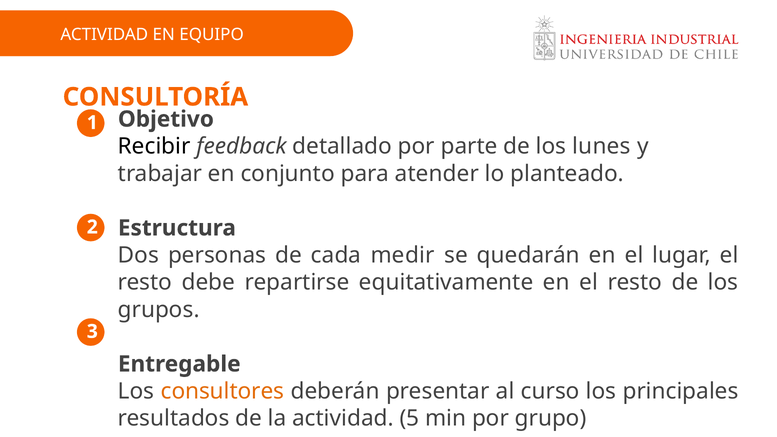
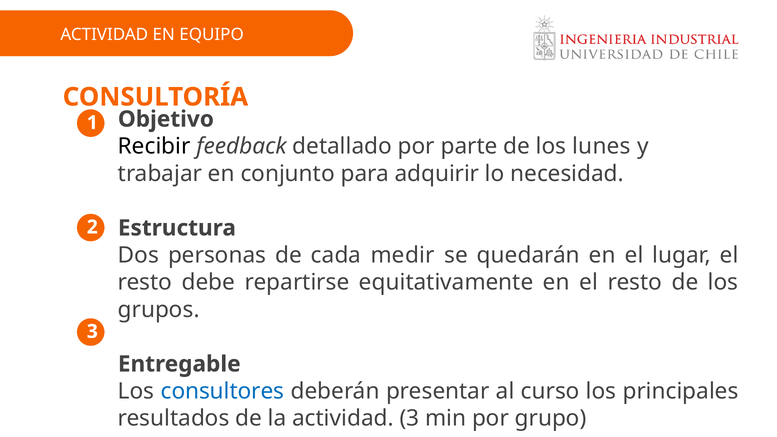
atender: atender -> adquirir
planteado: planteado -> necesidad
consultores colour: orange -> blue
actividad 5: 5 -> 3
